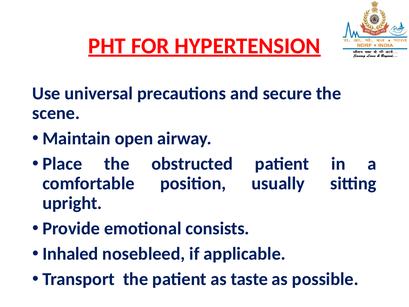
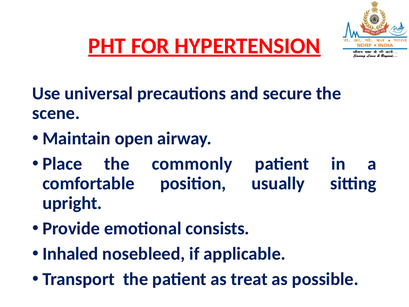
obstructed: obstructed -> commonly
taste: taste -> treat
